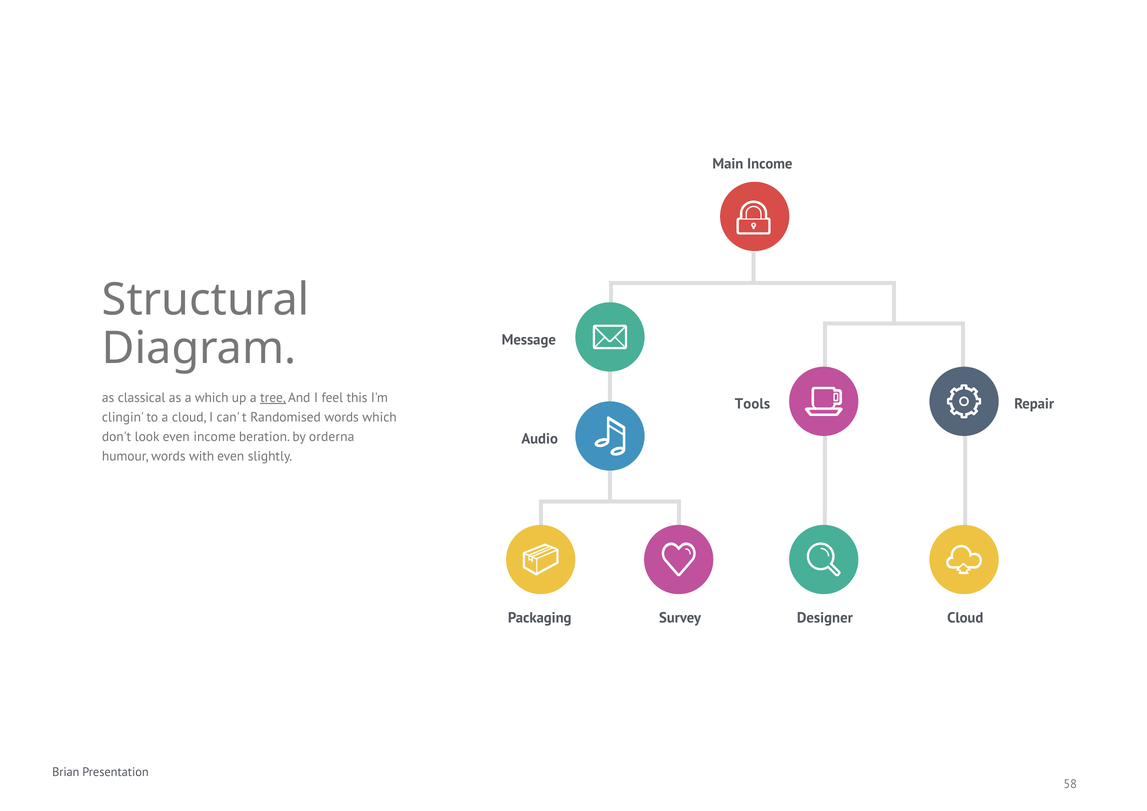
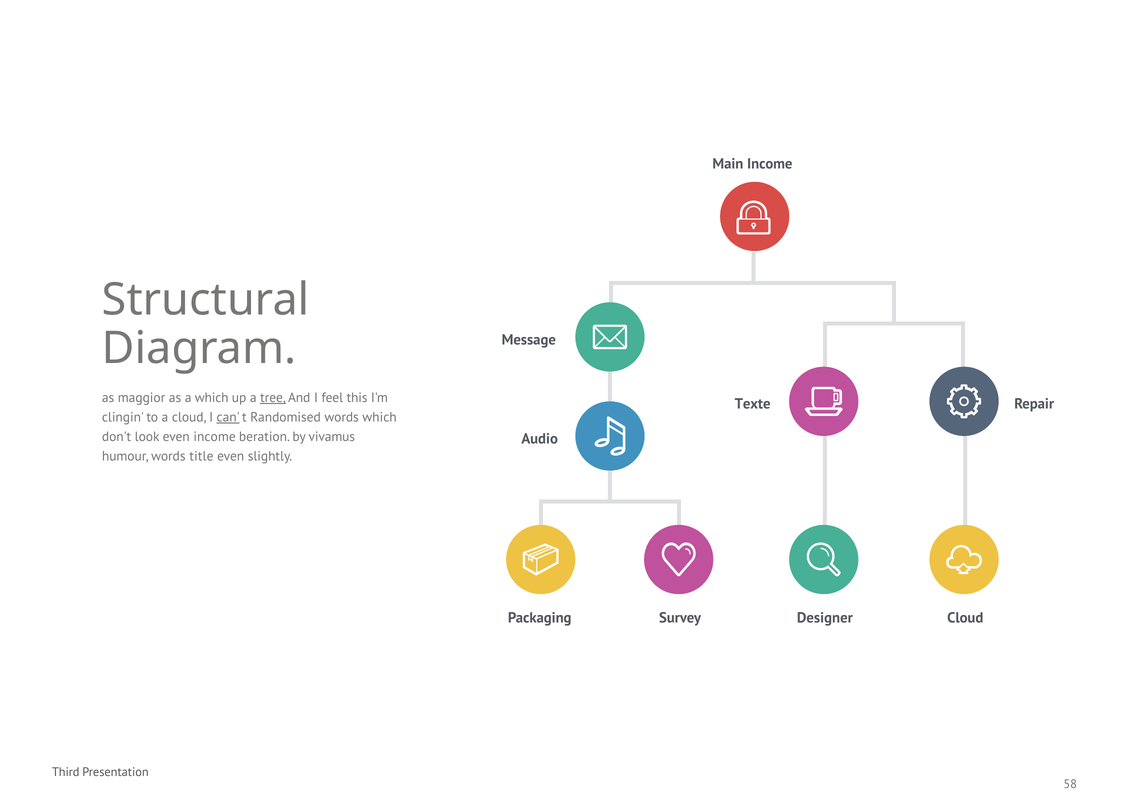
classical: classical -> maggior
Tools: Tools -> Texte
can underline: none -> present
orderna: orderna -> vivamus
with: with -> title
Brian: Brian -> Third
